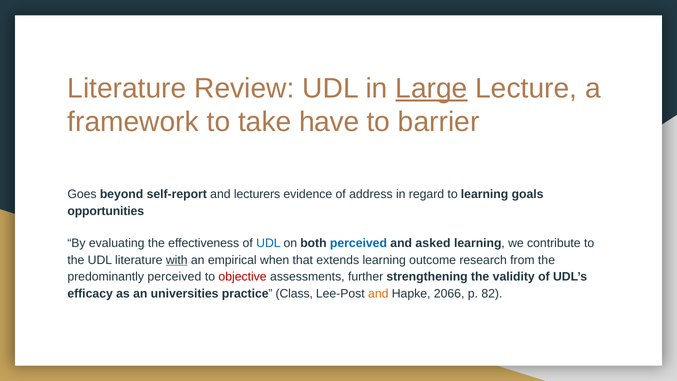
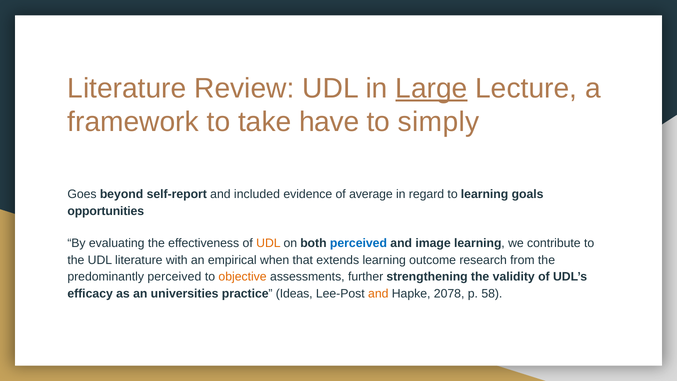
barrier: barrier -> simply
lecturers: lecturers -> included
address: address -> average
UDL at (268, 243) colour: blue -> orange
asked: asked -> image
with underline: present -> none
objective colour: red -> orange
Class: Class -> Ideas
2066: 2066 -> 2078
82: 82 -> 58
